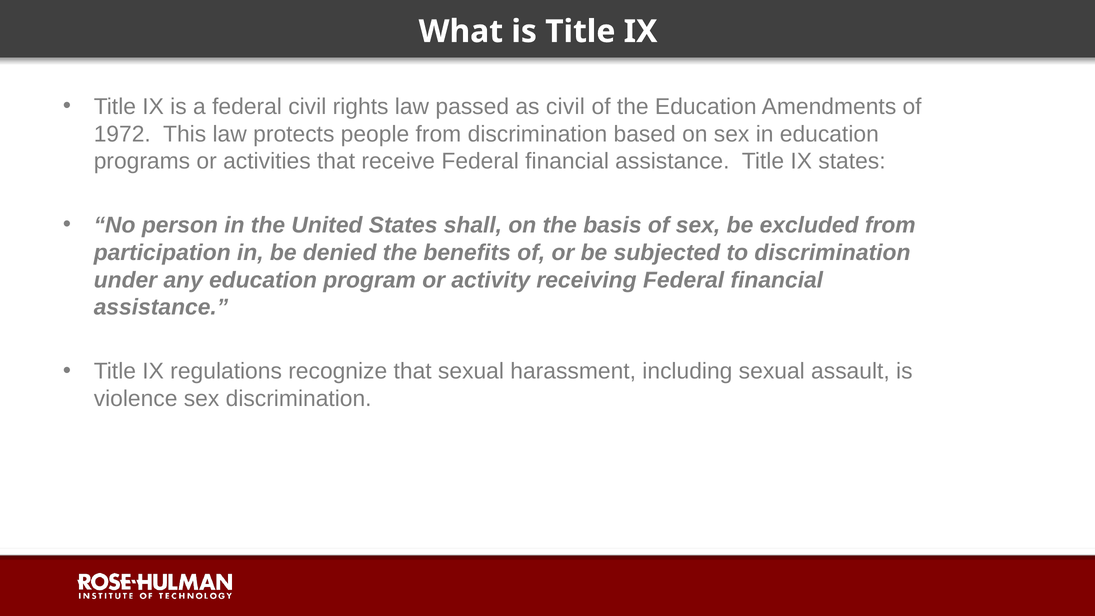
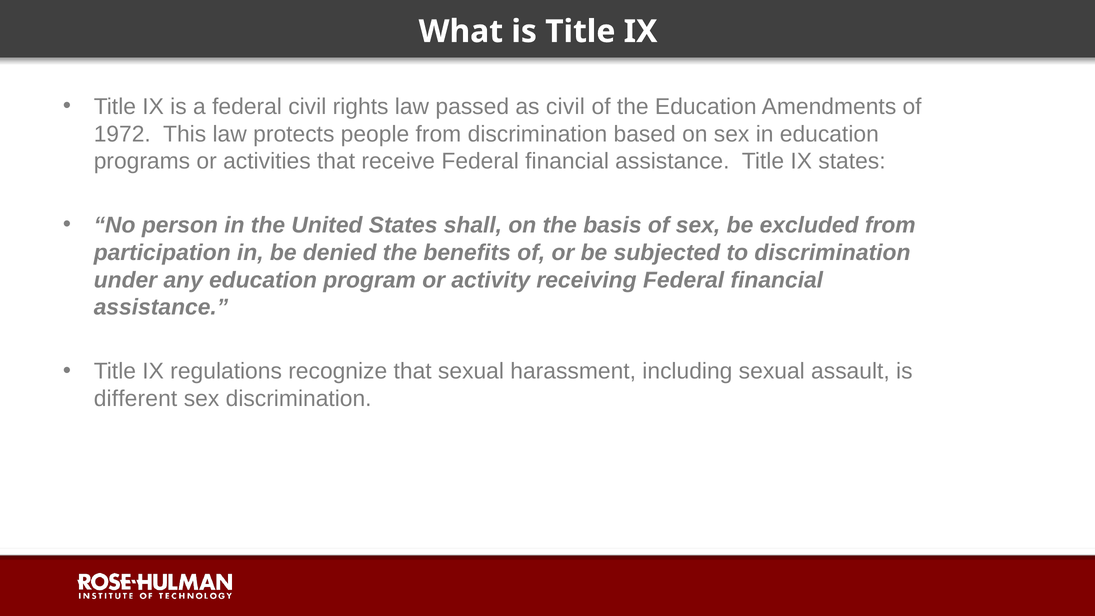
violence: violence -> different
